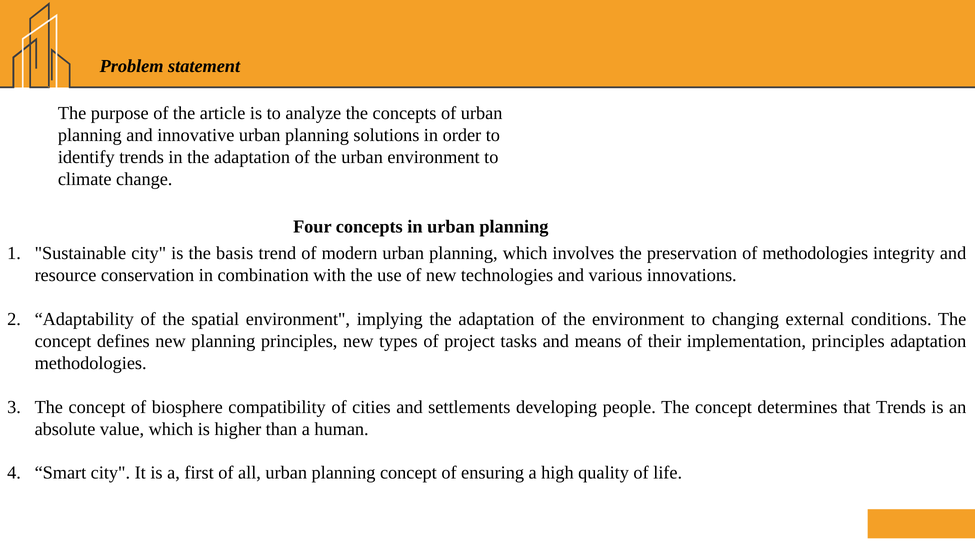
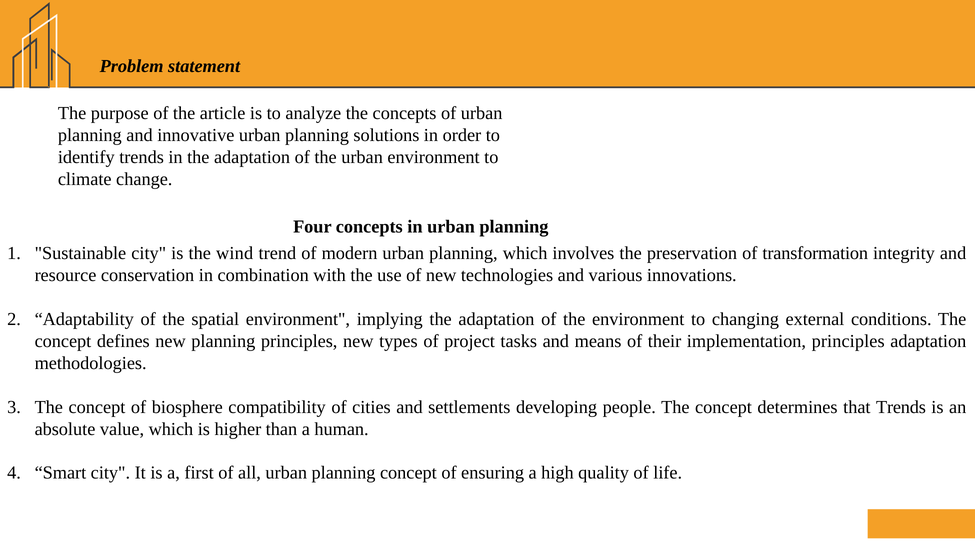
basis: basis -> wind
of methodologies: methodologies -> transformation
